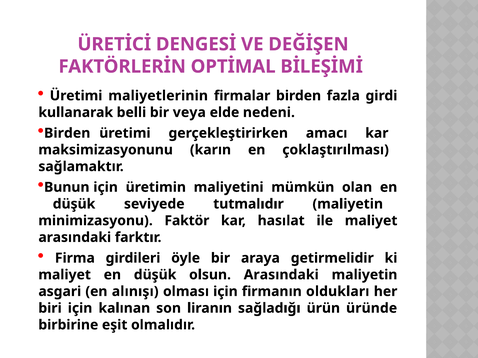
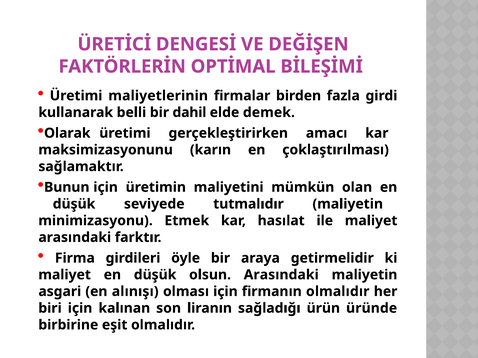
veya: veya -> dahil
nedeni: nedeni -> demek
Birden at (67, 133): Birden -> Olarak
Faktör: Faktör -> Etmek
firmanın oldukları: oldukları -> olmalıdır
